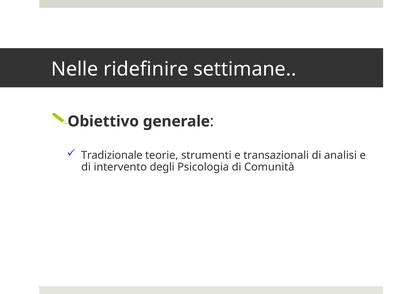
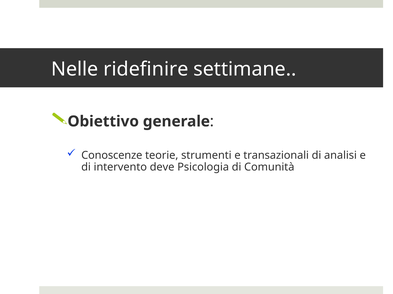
Tradizionale: Tradizionale -> Conoscenze
degli: degli -> deve
